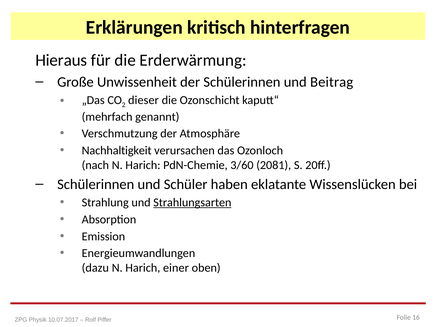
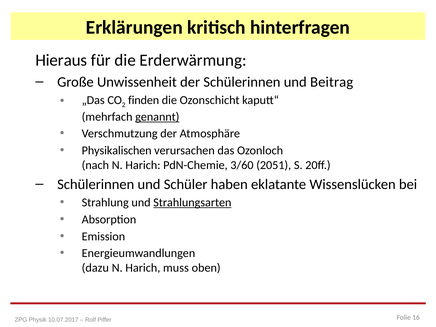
dieser: dieser -> finden
genannt underline: none -> present
Nachhaltigkeit: Nachhaltigkeit -> Physikalischen
2081: 2081 -> 2051
einer: einer -> muss
